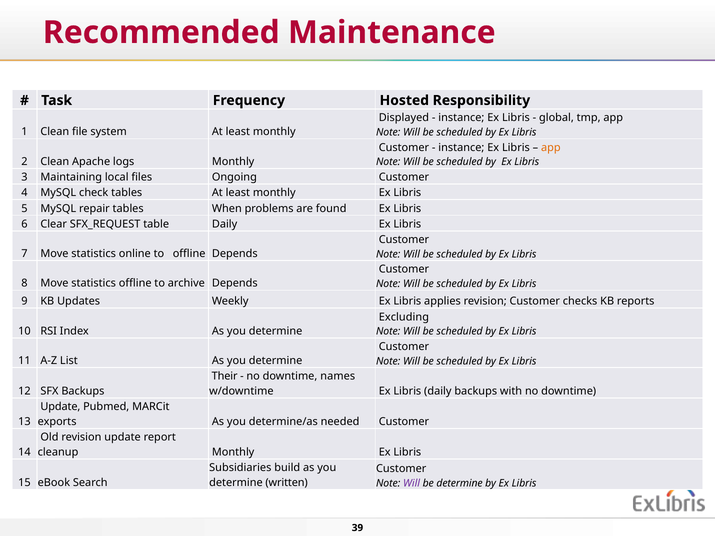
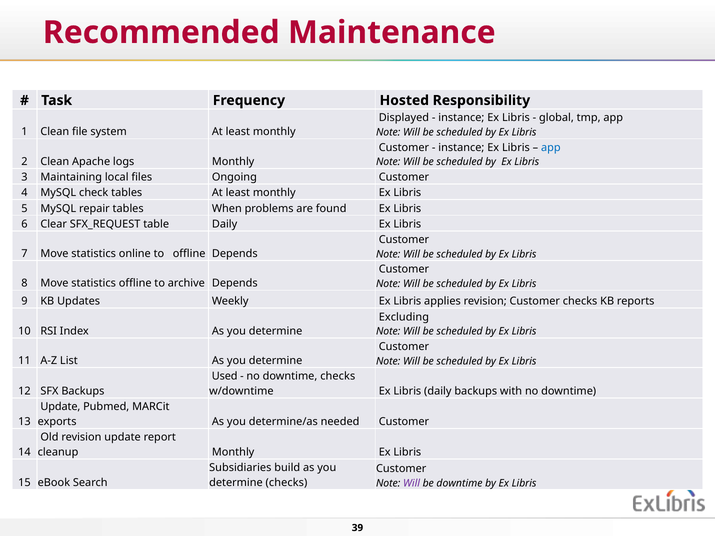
app at (551, 148) colour: orange -> blue
Their: Their -> Used
downtime names: names -> checks
determine written: written -> checks
be determine: determine -> downtime
